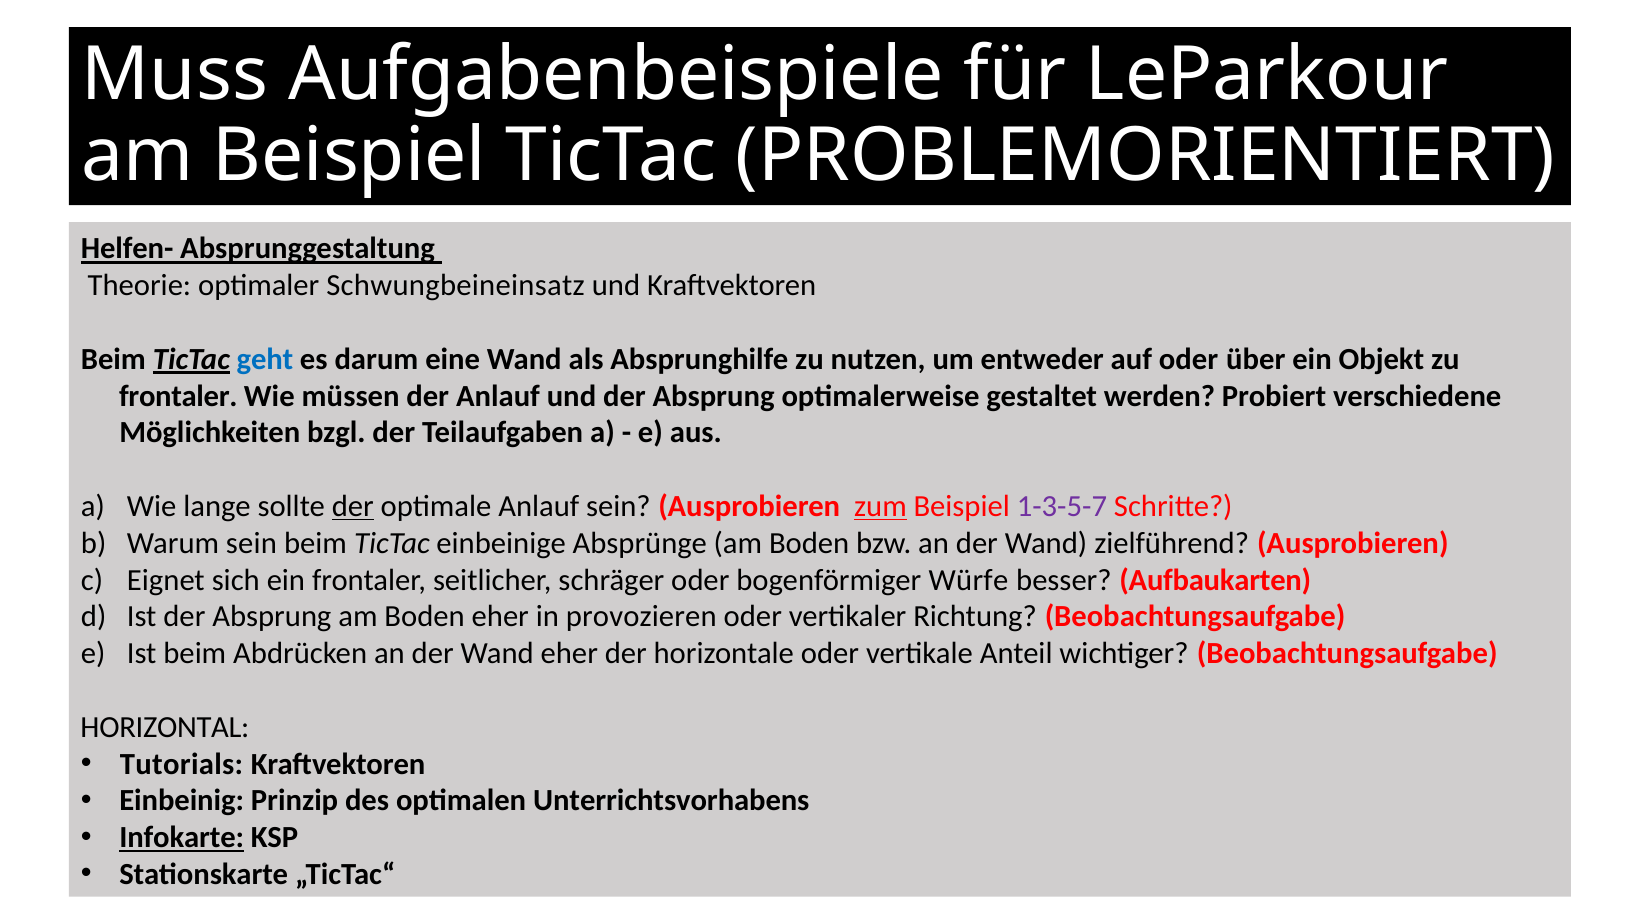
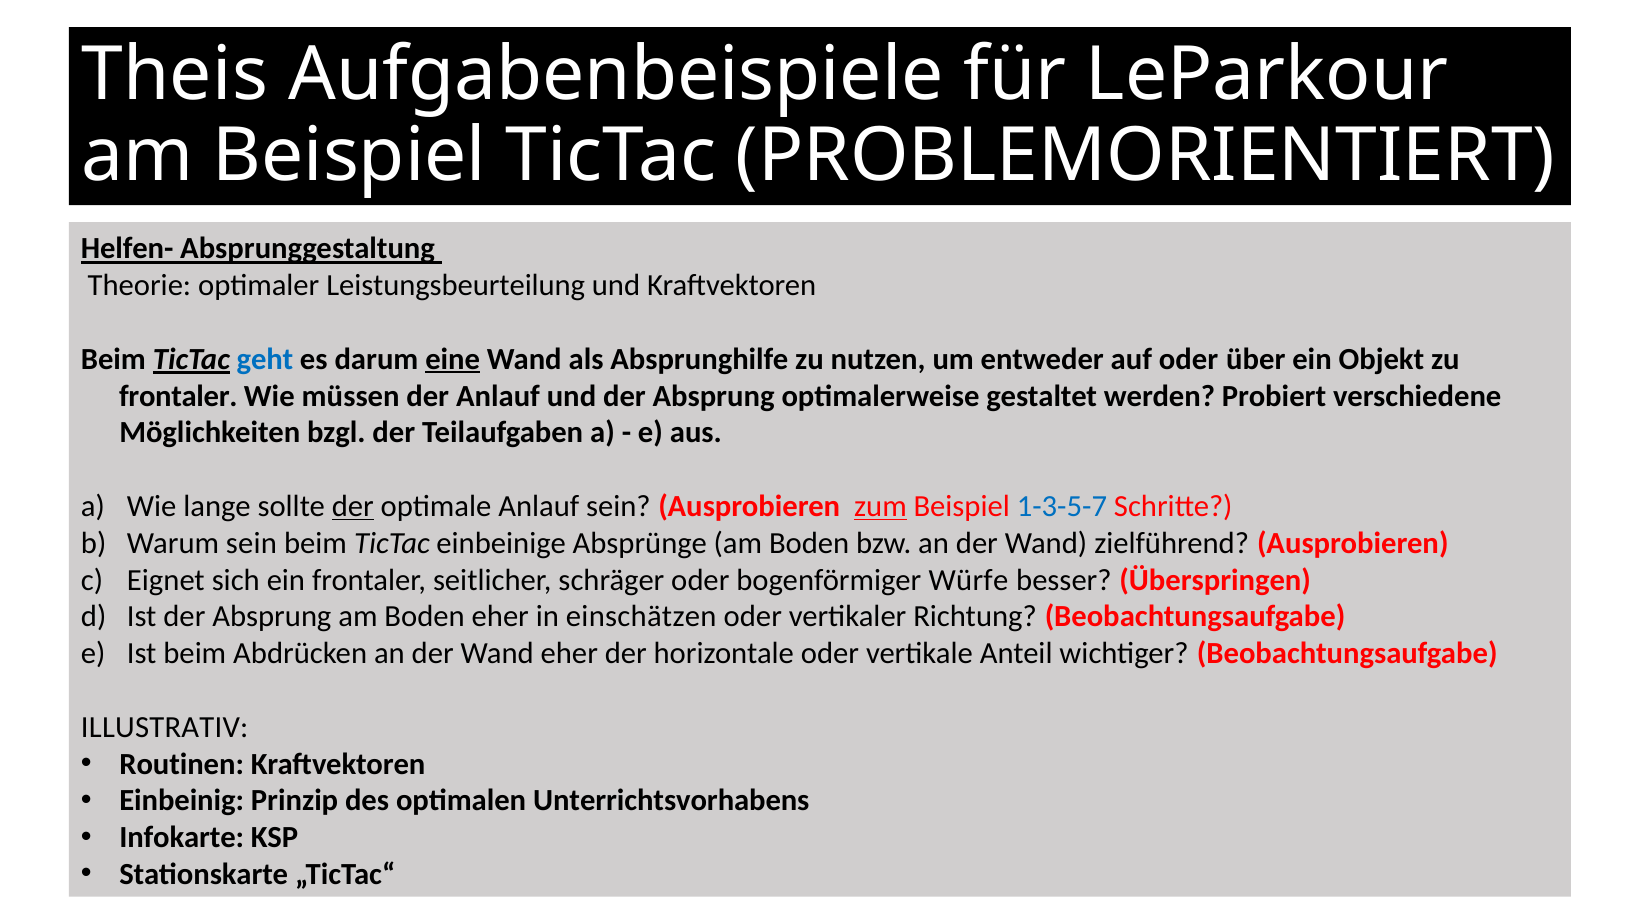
Muss: Muss -> Theis
Schwungbeineinsatz: Schwungbeineinsatz -> Leistungsbeurteilung
eine underline: none -> present
1-3-5-7 colour: purple -> blue
Aufbaukarten: Aufbaukarten -> Überspringen
provozieren: provozieren -> einschätzen
HORIZONTAL: HORIZONTAL -> ILLUSTRATIV
Tutorials: Tutorials -> Routinen
Infokarte underline: present -> none
